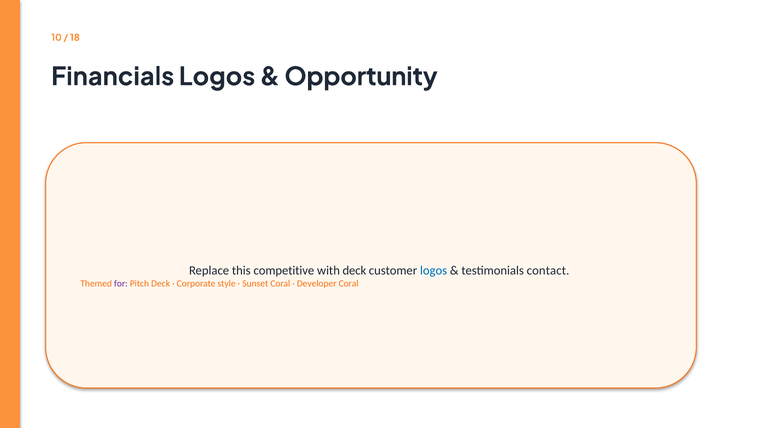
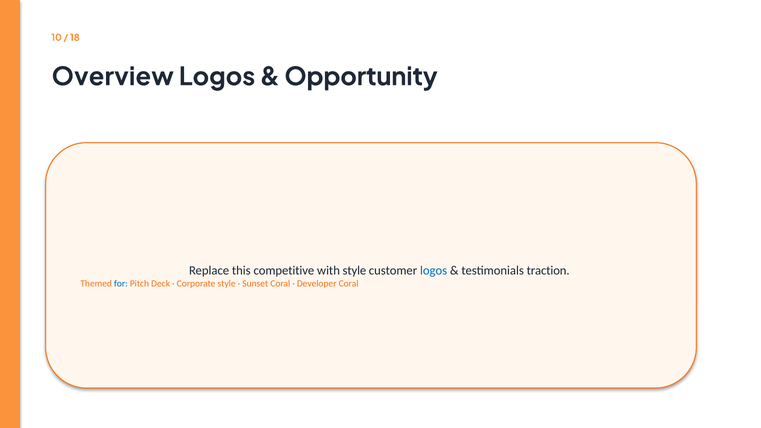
Financials: Financials -> Overview
with deck: deck -> style
contact: contact -> traction
for colour: purple -> blue
